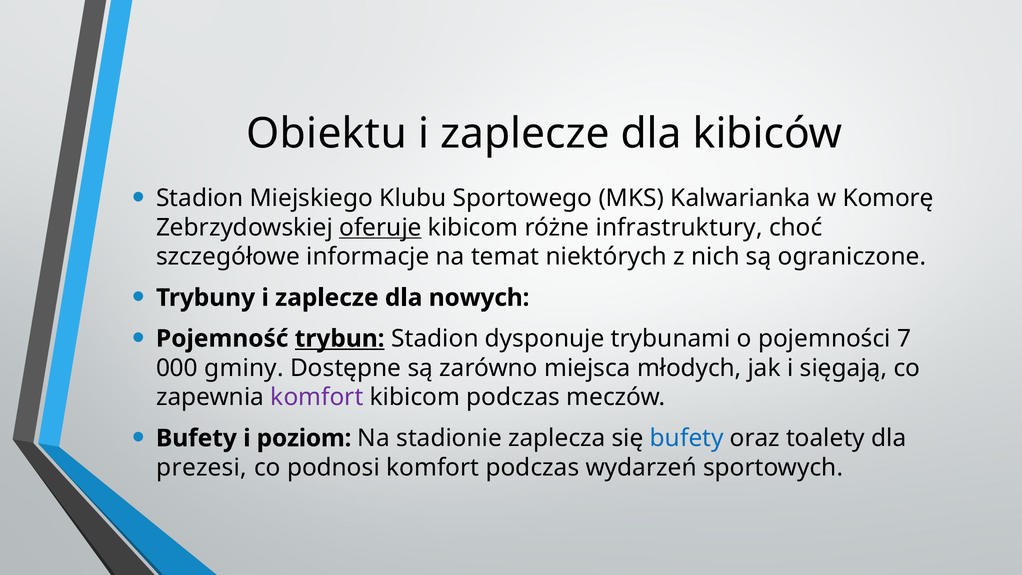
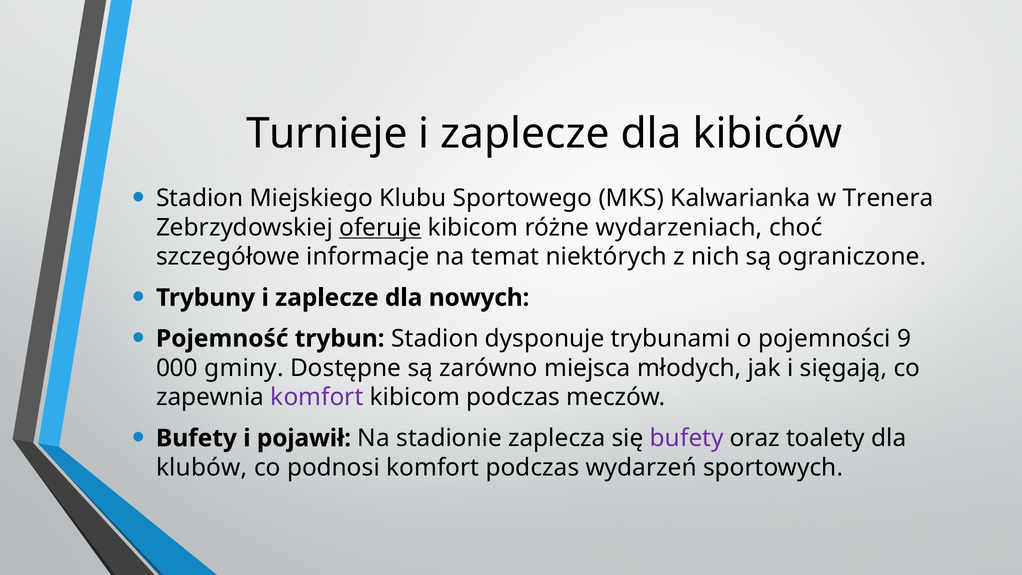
Obiektu: Obiektu -> Turnieje
Komorę: Komorę -> Trenera
infrastruktury: infrastruktury -> wydarzeniach
trybun underline: present -> none
7: 7 -> 9
poziom: poziom -> pojawił
bufety at (687, 438) colour: blue -> purple
prezesi: prezesi -> klubów
